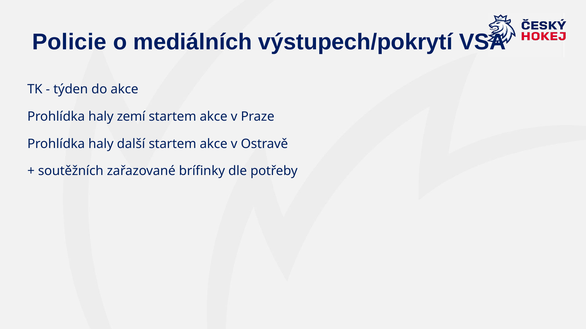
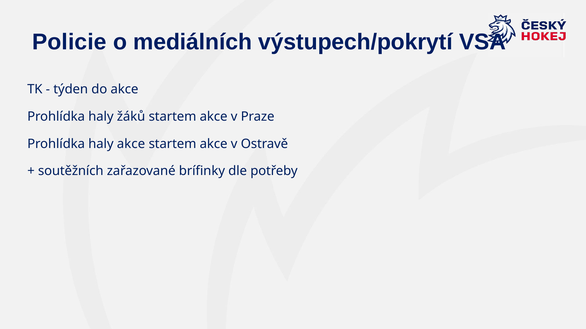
zemí: zemí -> žáků
haly další: další -> akce
